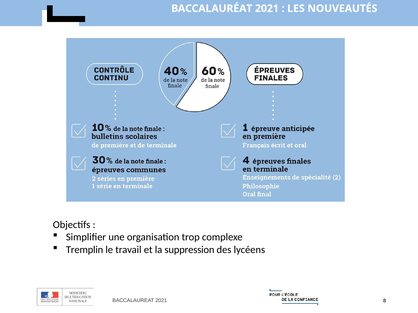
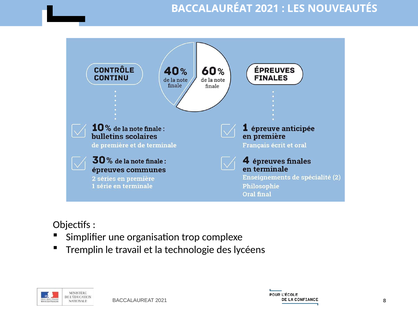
suppression: suppression -> technologie
